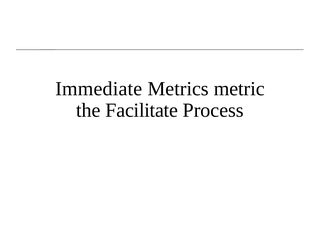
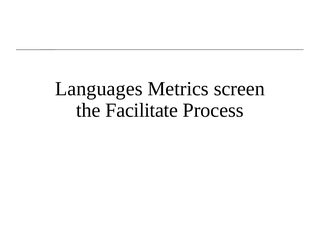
Immediate: Immediate -> Languages
metric: metric -> screen
